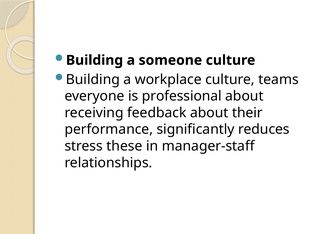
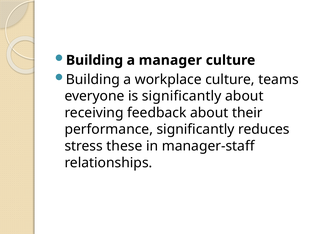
someone: someone -> manager
is professional: professional -> significantly
